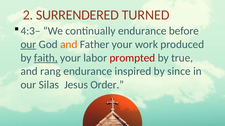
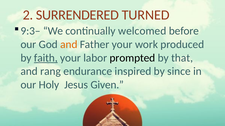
4:3–: 4:3– -> 9:3–
continually endurance: endurance -> welcomed
our at (28, 45) underline: present -> none
prompted colour: red -> black
true: true -> that
Silas: Silas -> Holy
Order: Order -> Given
